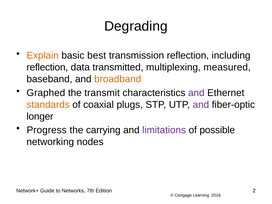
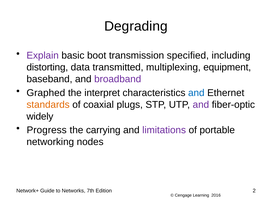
Explain colour: orange -> purple
best: best -> boot
transmission reflection: reflection -> specified
reflection at (47, 67): reflection -> distorting
measured: measured -> equipment
broadband colour: orange -> purple
transmit: transmit -> interpret
and at (196, 93) colour: purple -> blue
longer: longer -> widely
possible: possible -> portable
